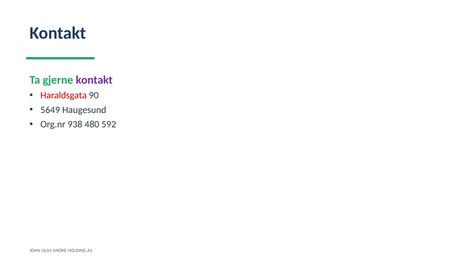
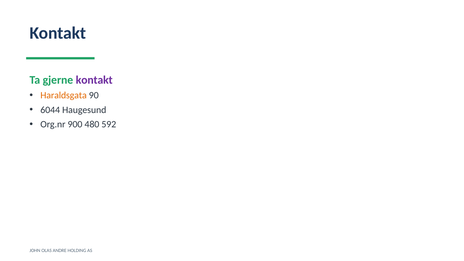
Haraldsgata colour: red -> orange
5649: 5649 -> 6044
938: 938 -> 900
